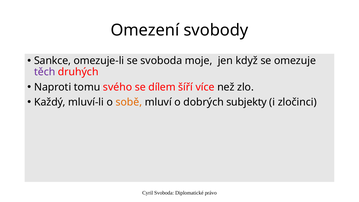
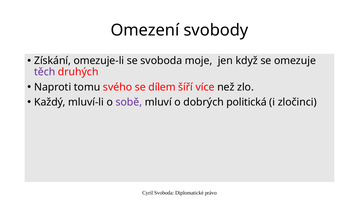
Sankce: Sankce -> Získání
sobě colour: orange -> purple
subjekty: subjekty -> politická
